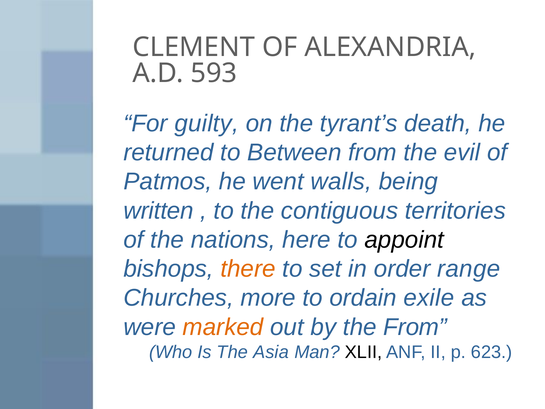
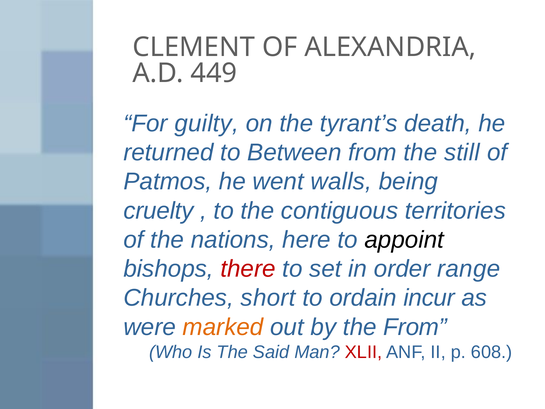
593: 593 -> 449
evil: evil -> still
written: written -> cruelty
there colour: orange -> red
more: more -> short
exile: exile -> incur
Asia: Asia -> Said
XLII colour: black -> red
623: 623 -> 608
